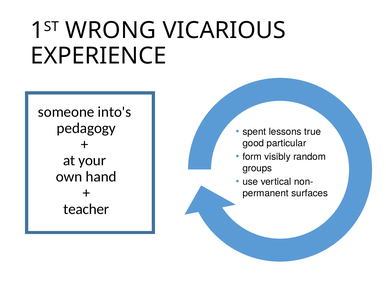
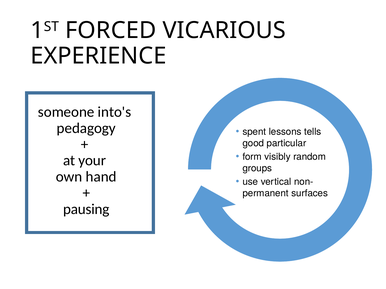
WRONG: WRONG -> FORCED
true: true -> tells
teacher: teacher -> pausing
